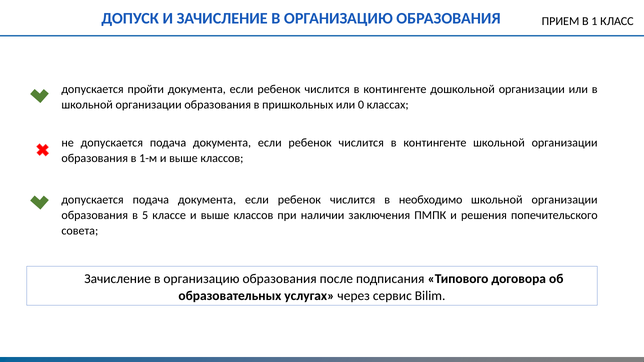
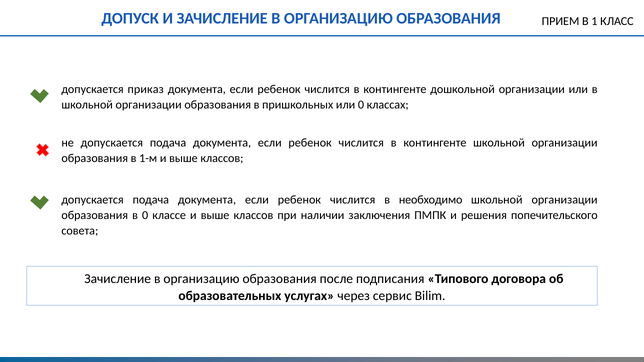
пройти: пройти -> приказ
в 5: 5 -> 0
